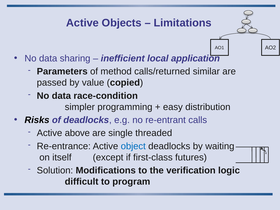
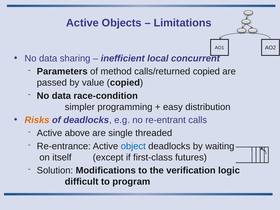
application: application -> concurrent
calls/returned similar: similar -> copied
Risks colour: black -> orange
